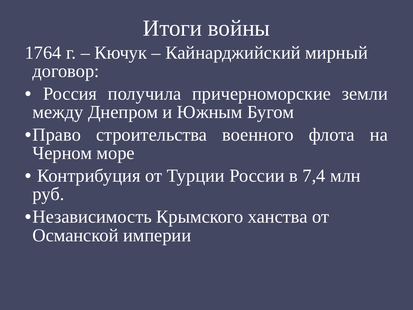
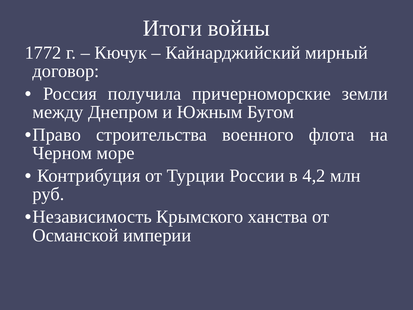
1764: 1764 -> 1772
7,4: 7,4 -> 4,2
